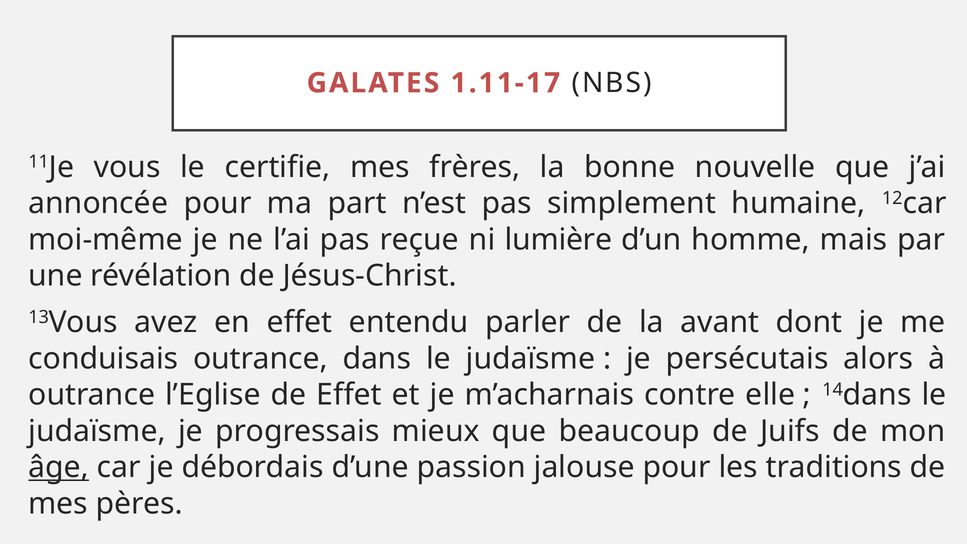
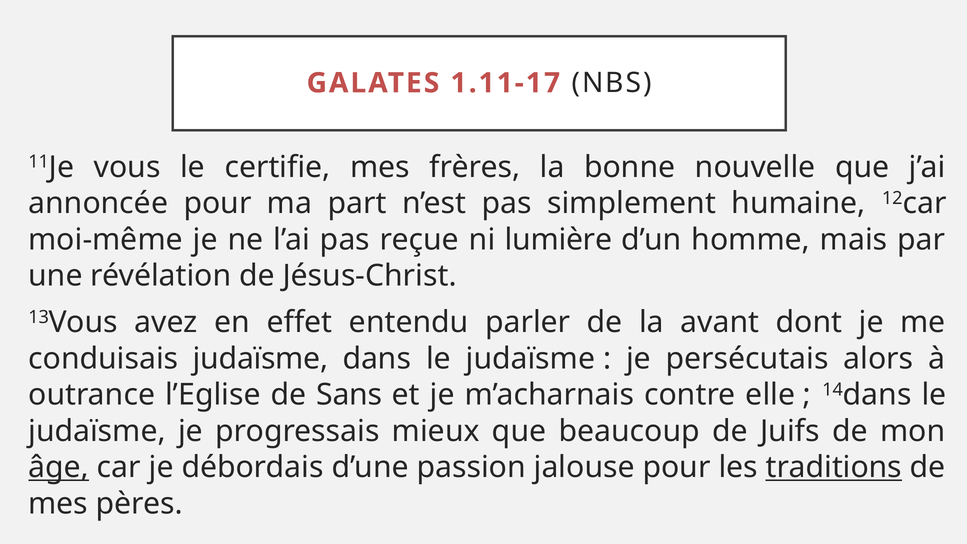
conduisais outrance: outrance -> judaïsme
de Effet: Effet -> Sans
traditions underline: none -> present
